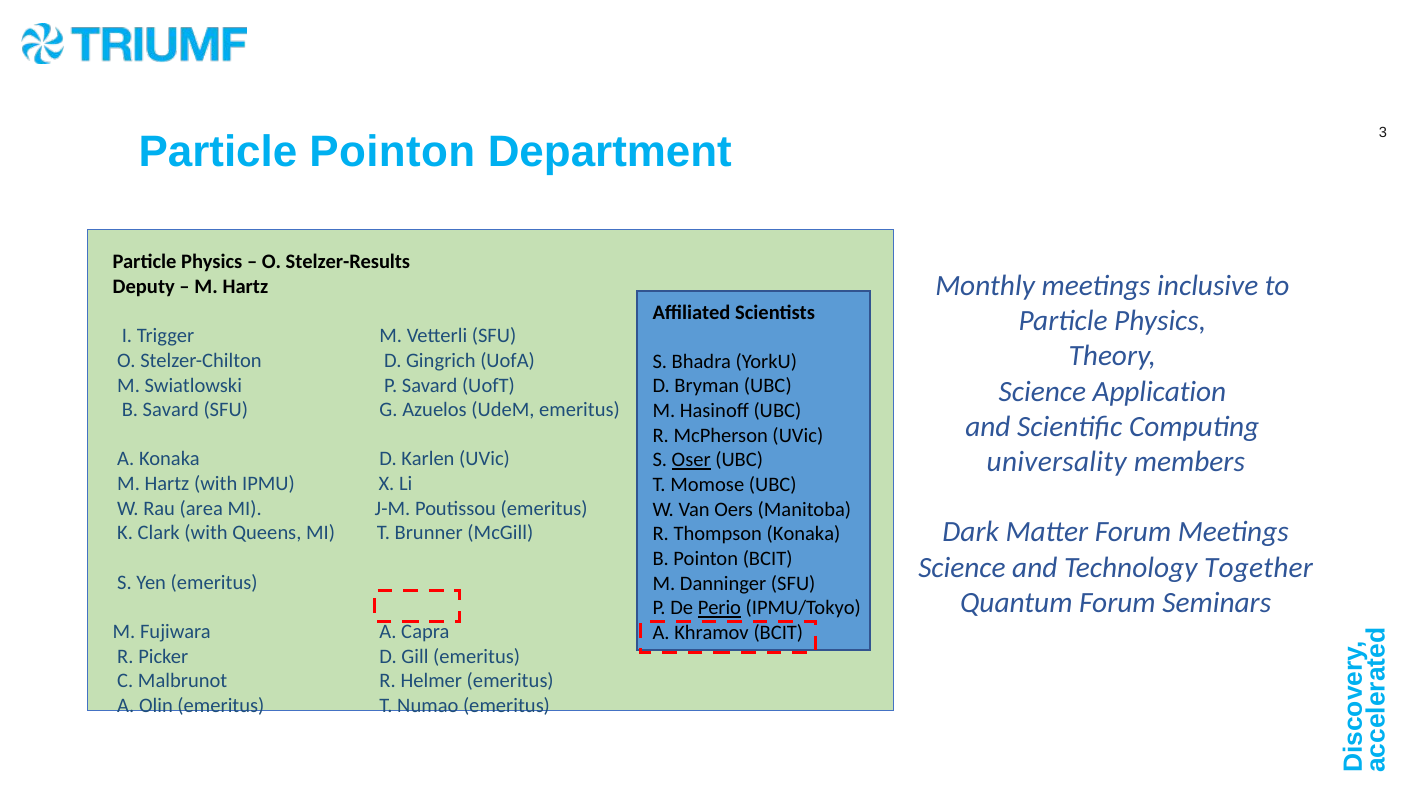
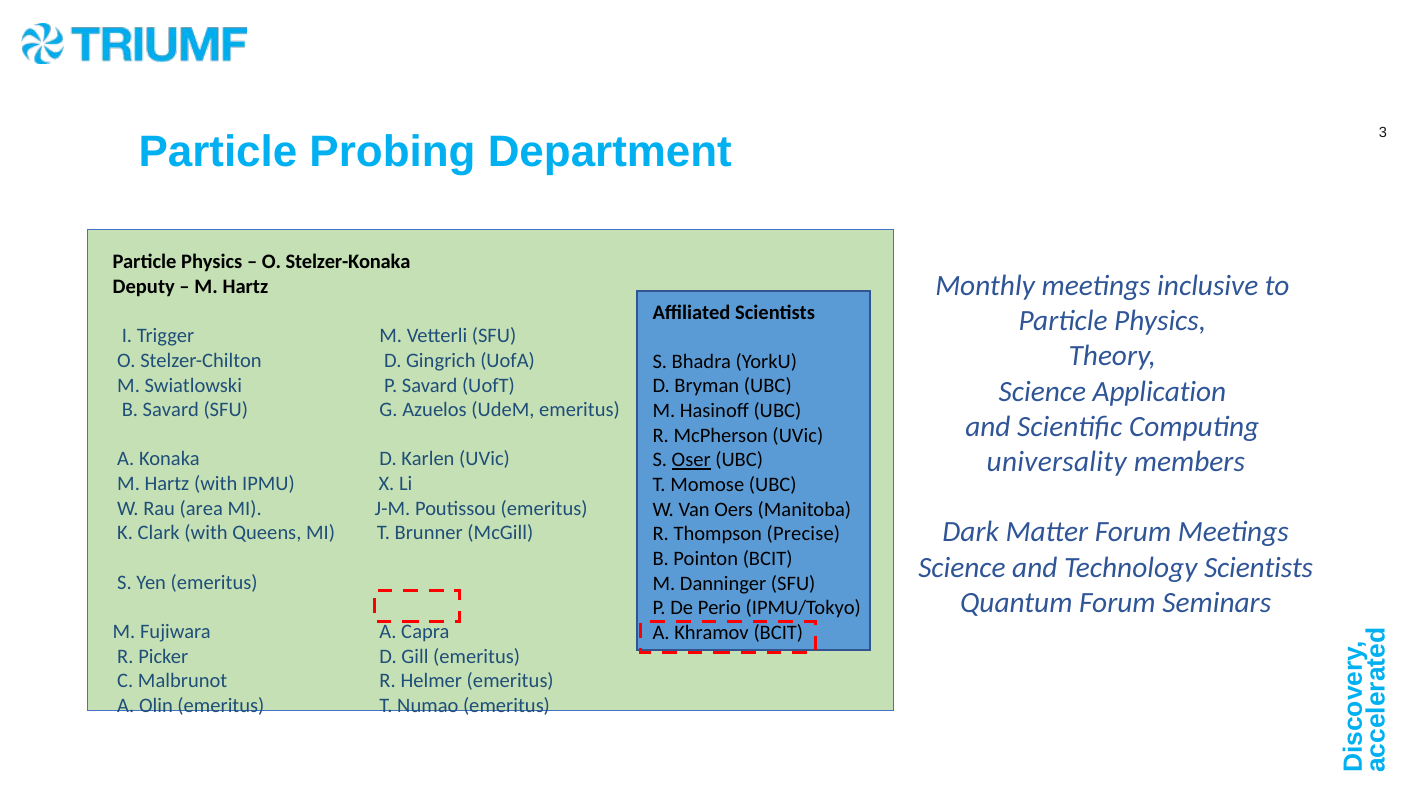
Particle Pointon: Pointon -> Probing
Stelzer-Results: Stelzer-Results -> Stelzer-Konaka
Thompson Konaka: Konaka -> Precise
Technology Together: Together -> Scientists
Perio underline: present -> none
